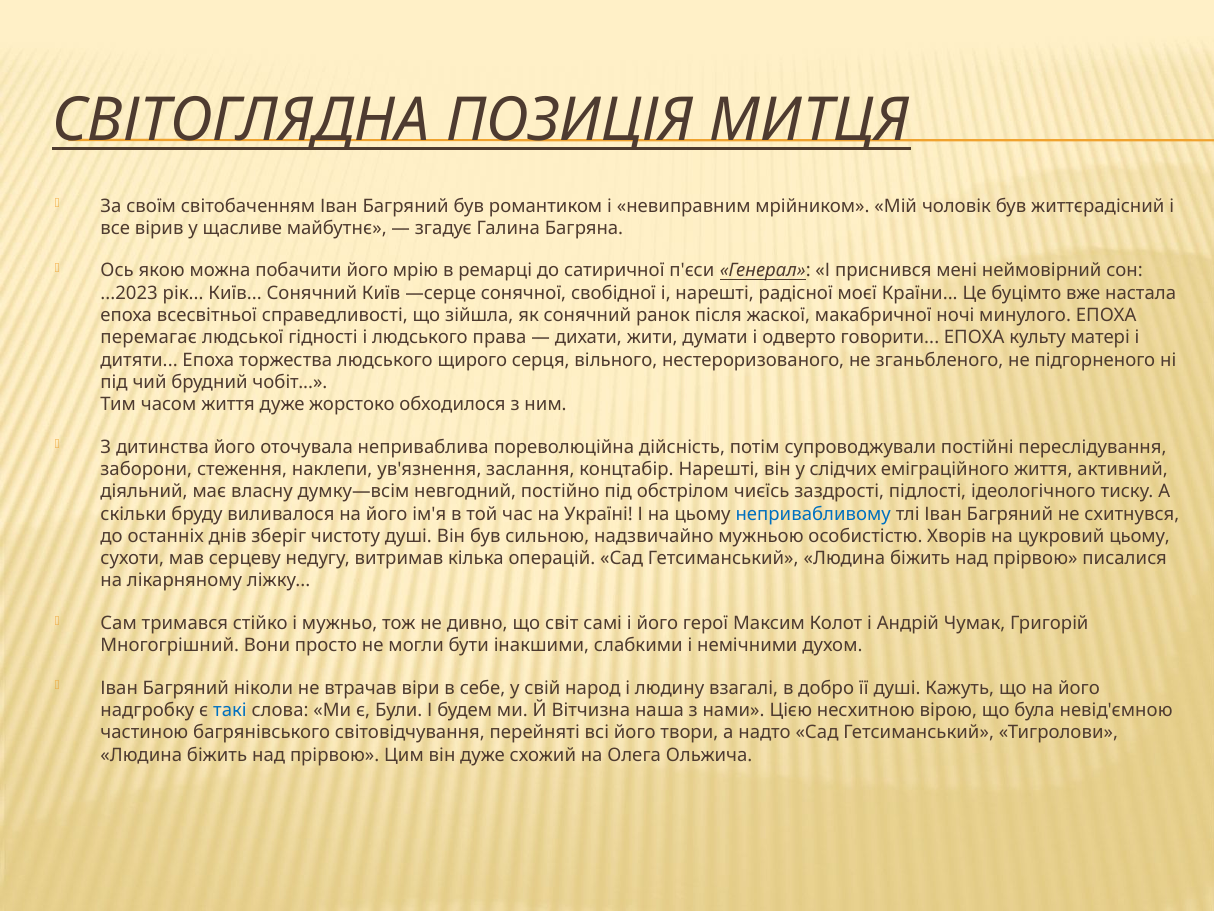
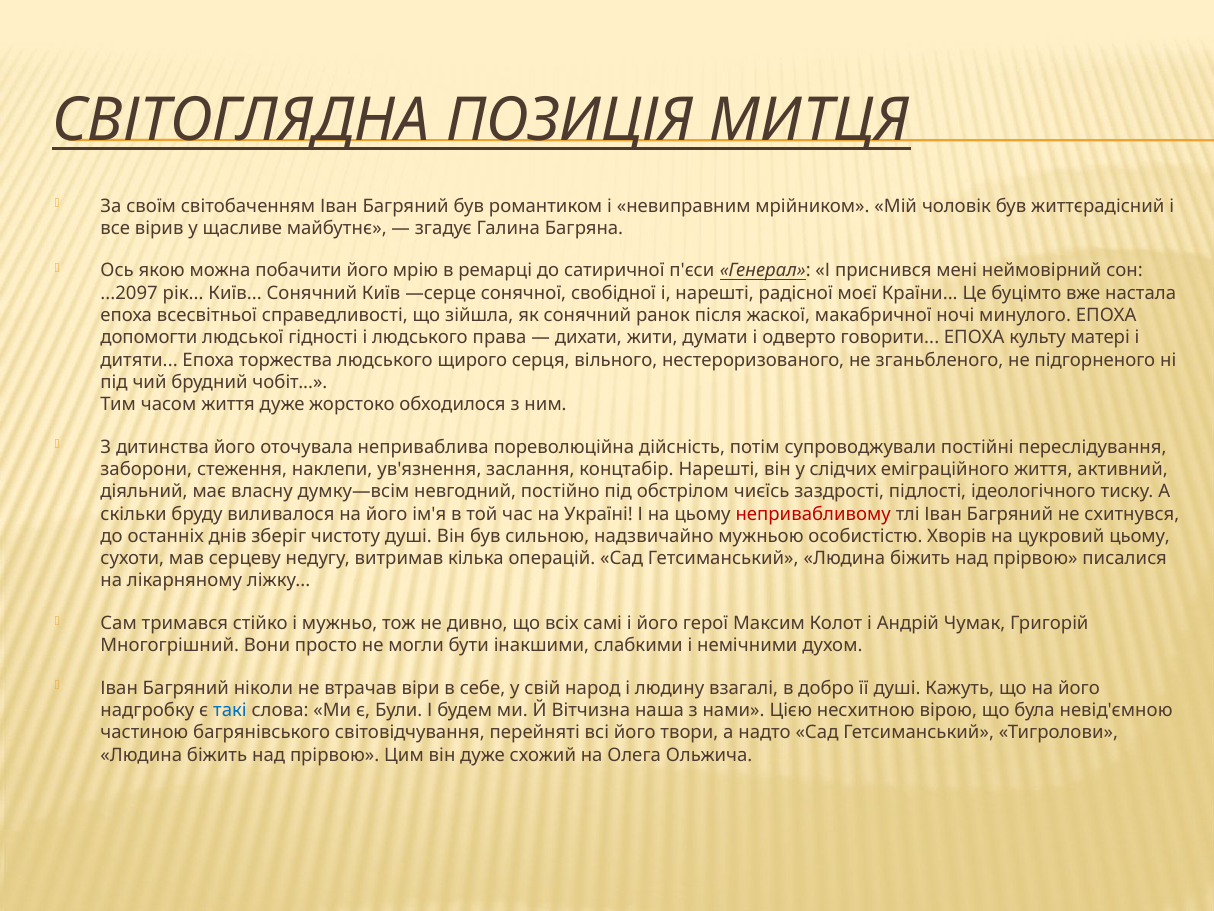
...2023: ...2023 -> ...2097
перемагає: перемагає -> допомогти
непривабливому colour: blue -> red
світ: світ -> всіх
